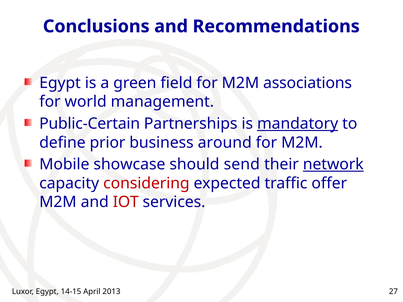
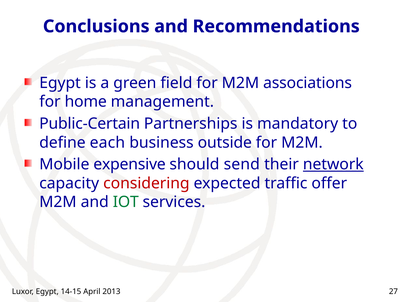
world: world -> home
mandatory underline: present -> none
prior: prior -> each
around: around -> outside
showcase: showcase -> expensive
IOT colour: red -> green
